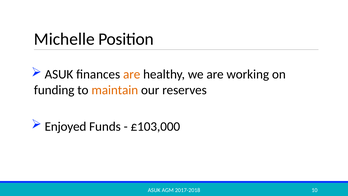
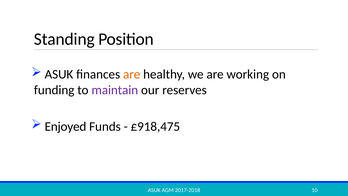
Michelle: Michelle -> Standing
maintain colour: orange -> purple
£103,000: £103,000 -> £918,475
